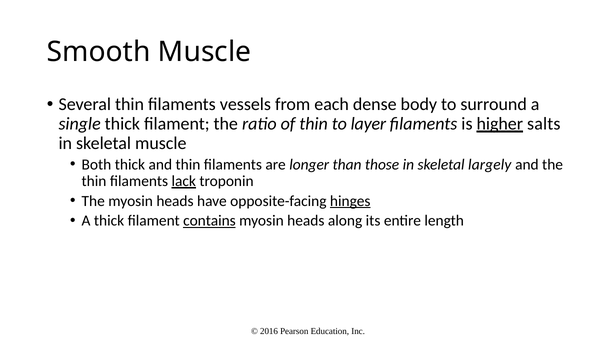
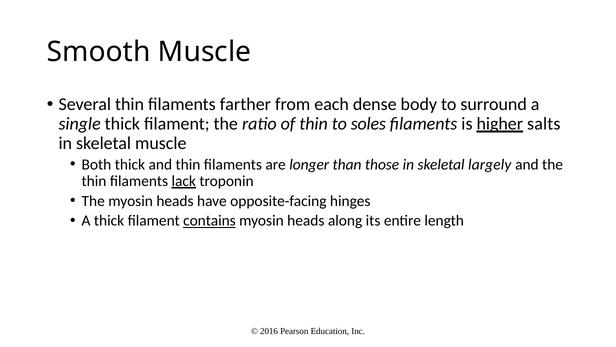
vessels: vessels -> farther
layer: layer -> soles
hinges underline: present -> none
